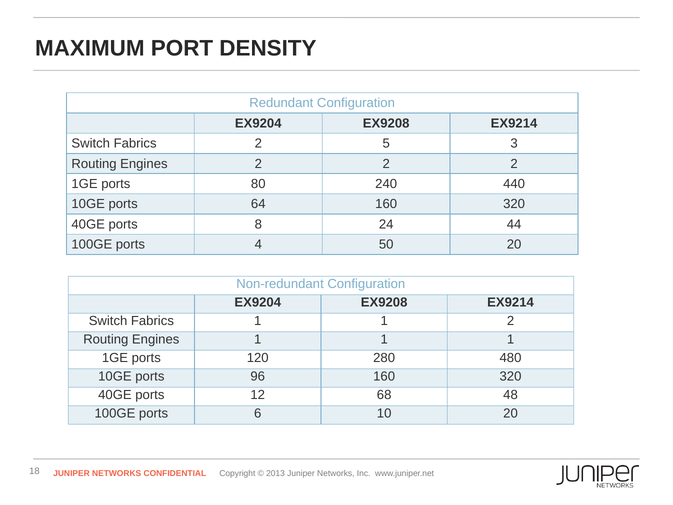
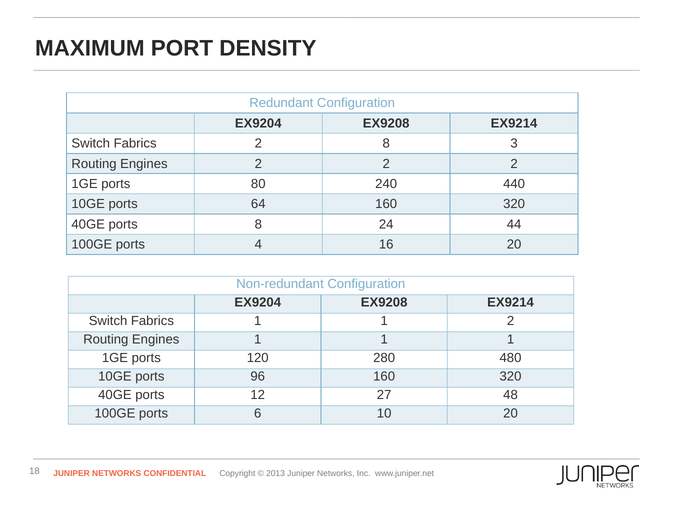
2 5: 5 -> 8
50: 50 -> 16
68: 68 -> 27
